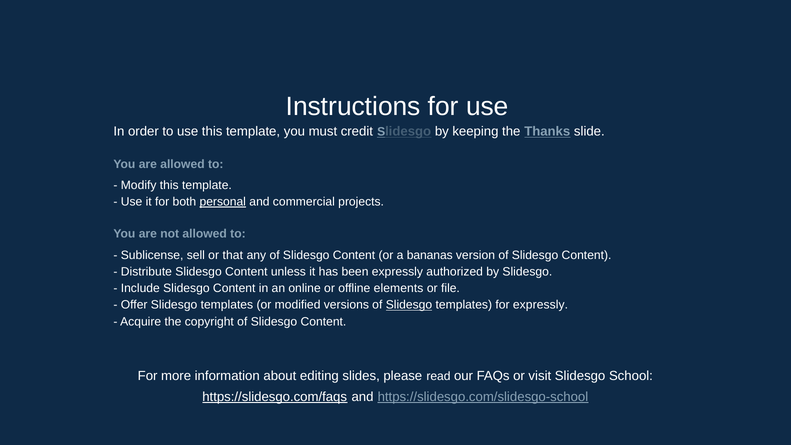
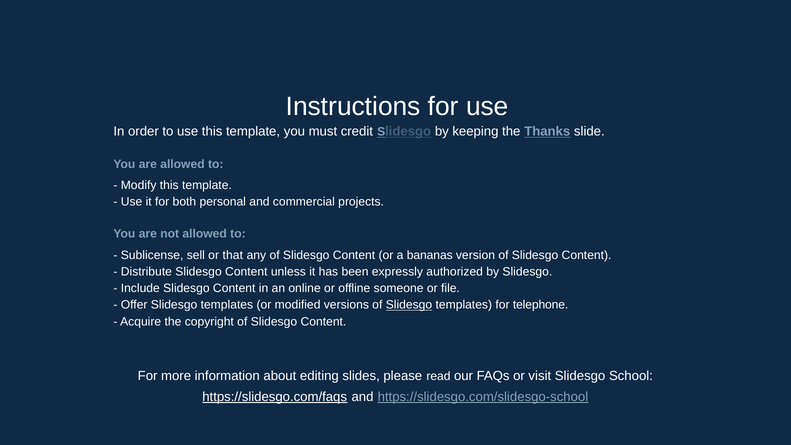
personal underline: present -> none
elements: elements -> someone
for expressly: expressly -> telephone
